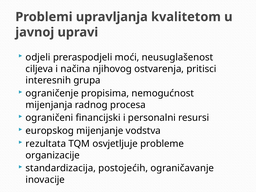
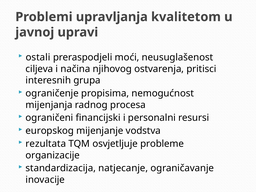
odjeli: odjeli -> ostali
postojećih: postojećih -> natjecanje
